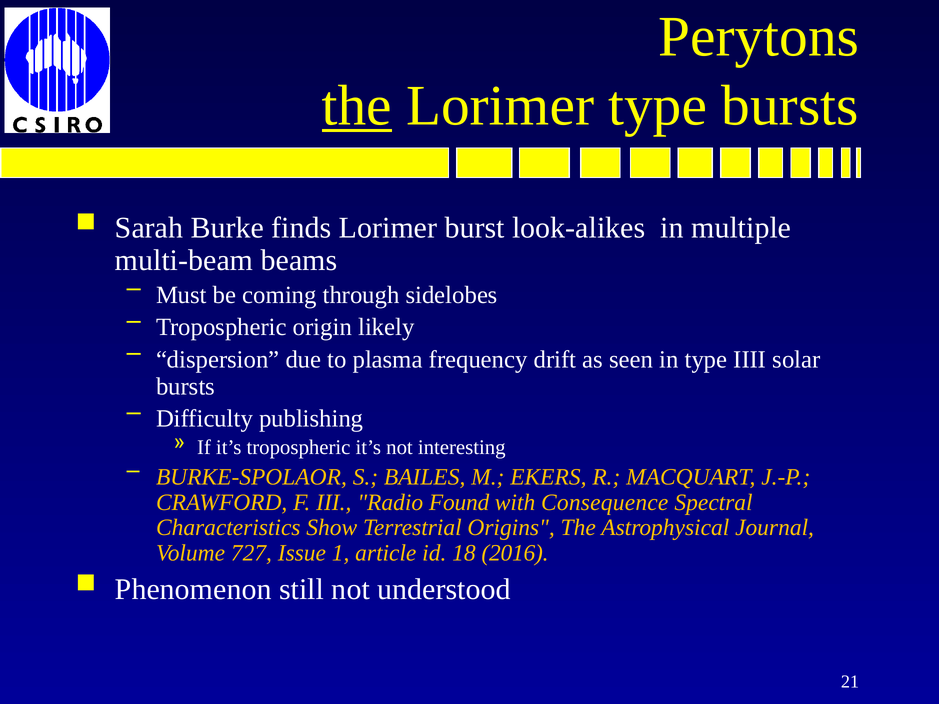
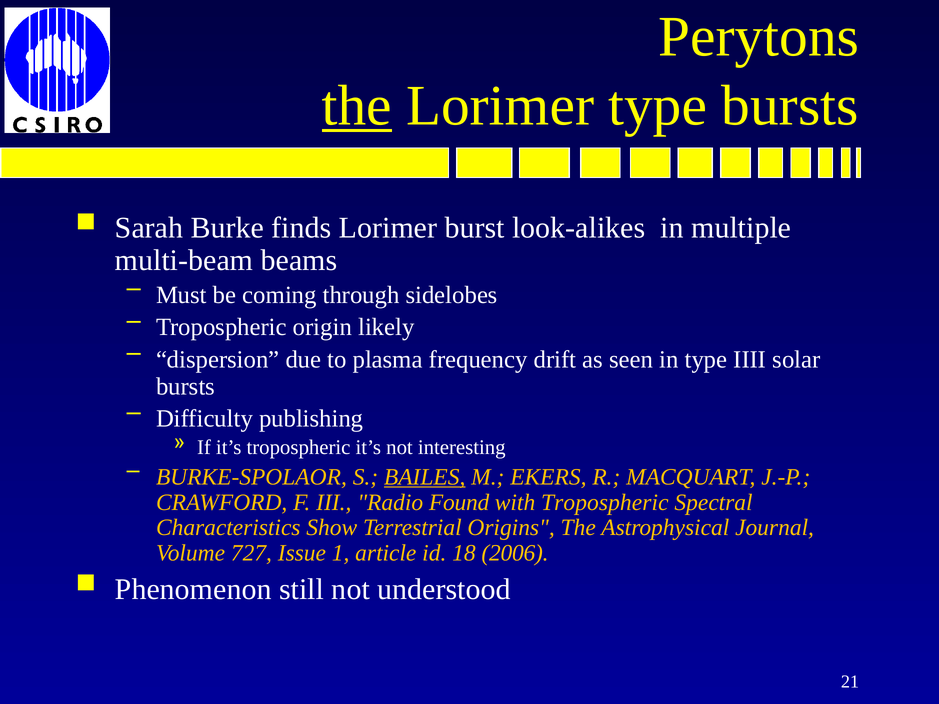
BAILES underline: none -> present
with Consequence: Consequence -> Tropospheric
2016: 2016 -> 2006
